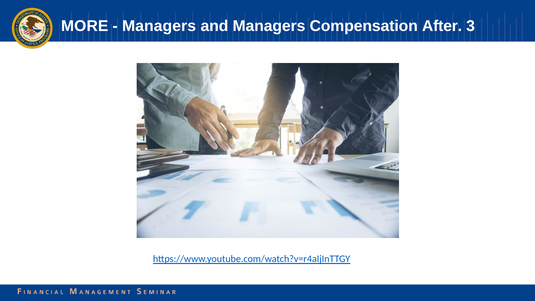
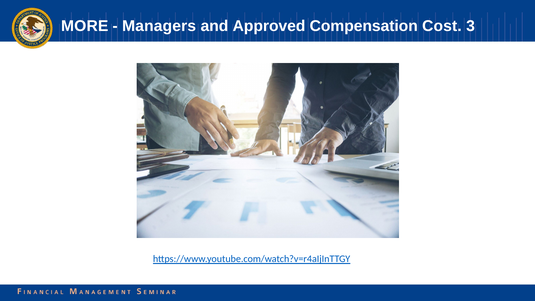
and Managers: Managers -> Approved
After: After -> Cost
